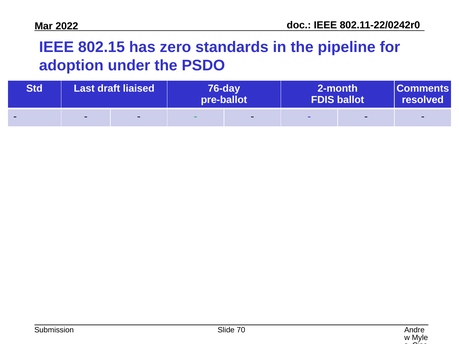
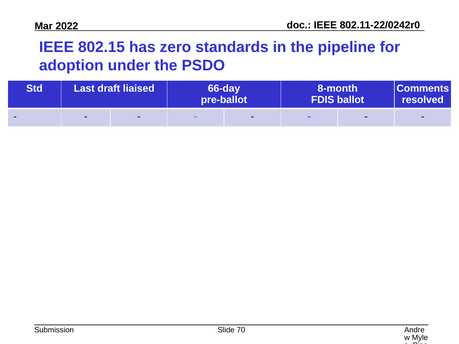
76-day: 76-day -> 66-day
2-month: 2-month -> 8-month
